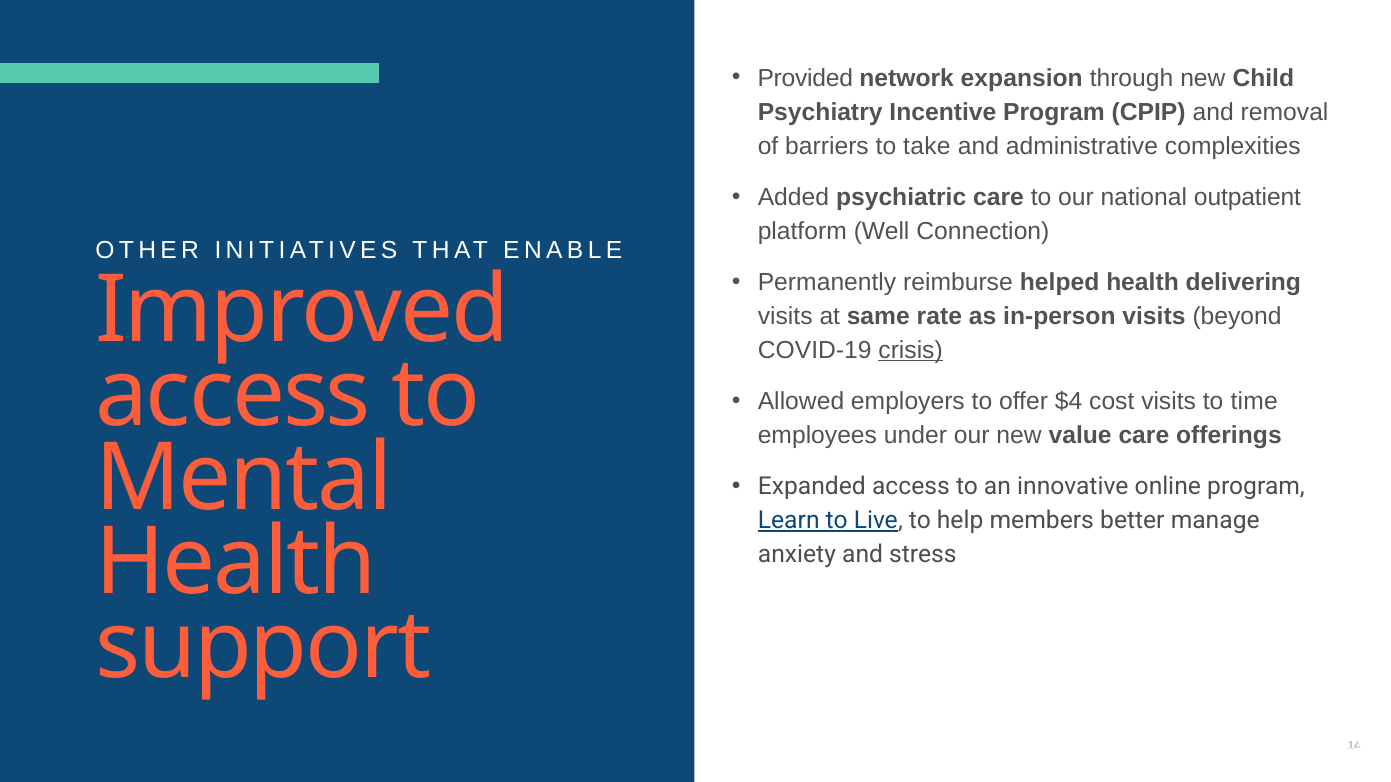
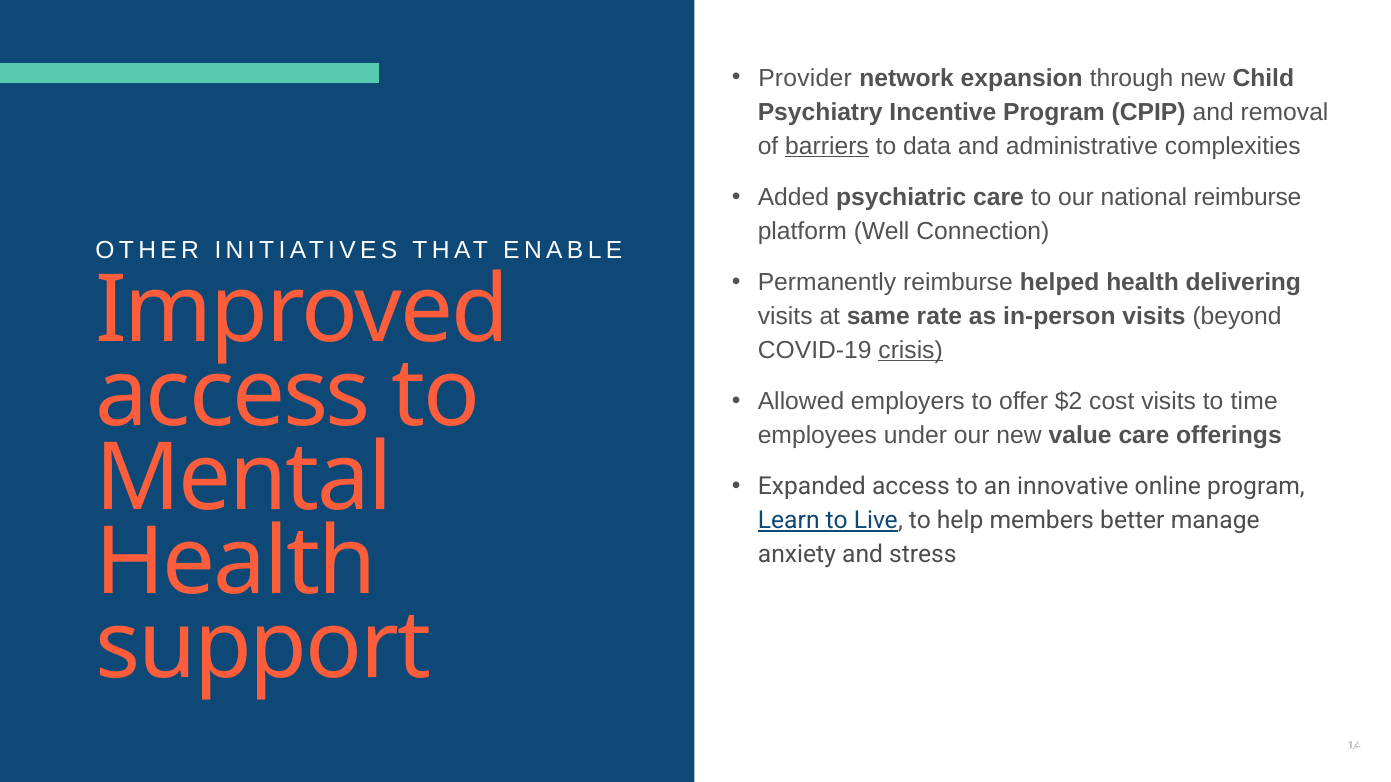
Provided: Provided -> Provider
barriers underline: none -> present
take: take -> data
national outpatient: outpatient -> reimburse
$4: $4 -> $2
